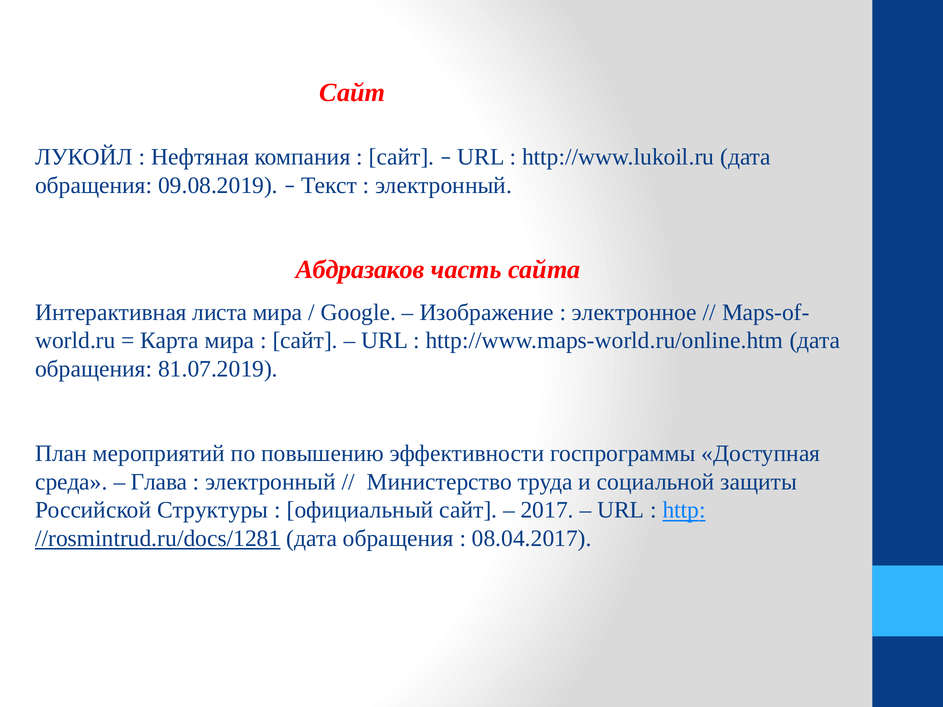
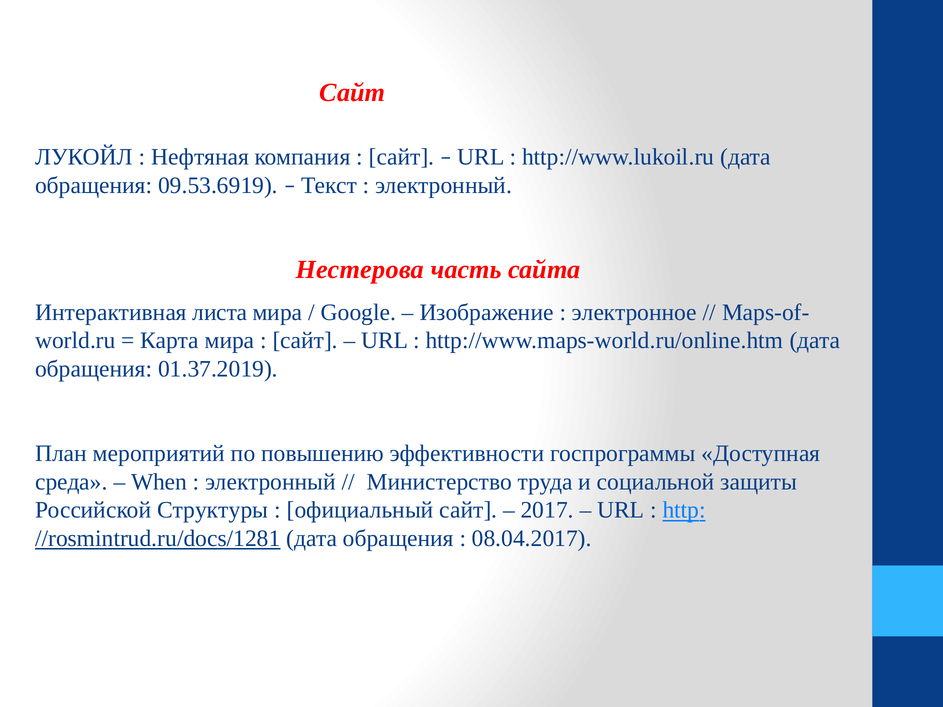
09.08.2019: 09.08.2019 -> 09.53.6919
Абдразаков: Абдразаков -> Нестерова
81.07.2019: 81.07.2019 -> 01.37.2019
Глава: Глава -> When
